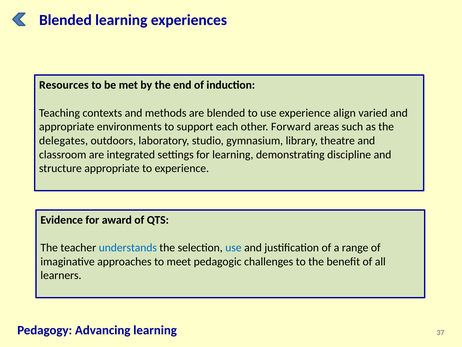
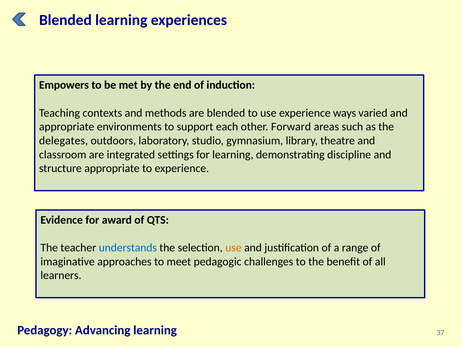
Resources: Resources -> Empowers
align: align -> ways
use at (233, 247) colour: blue -> orange
